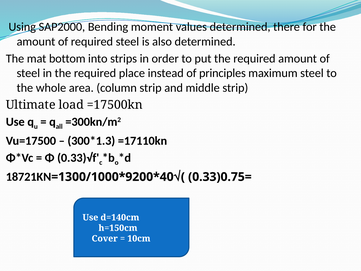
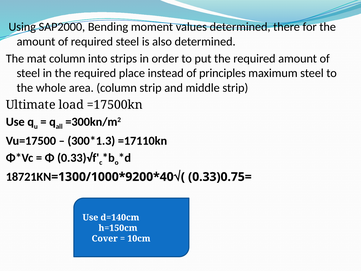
mat bottom: bottom -> column
